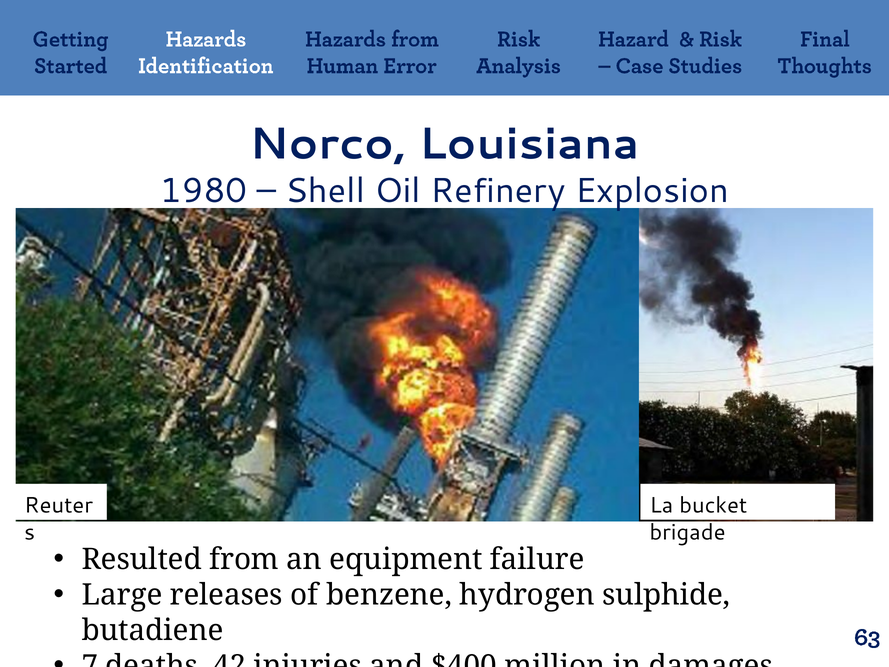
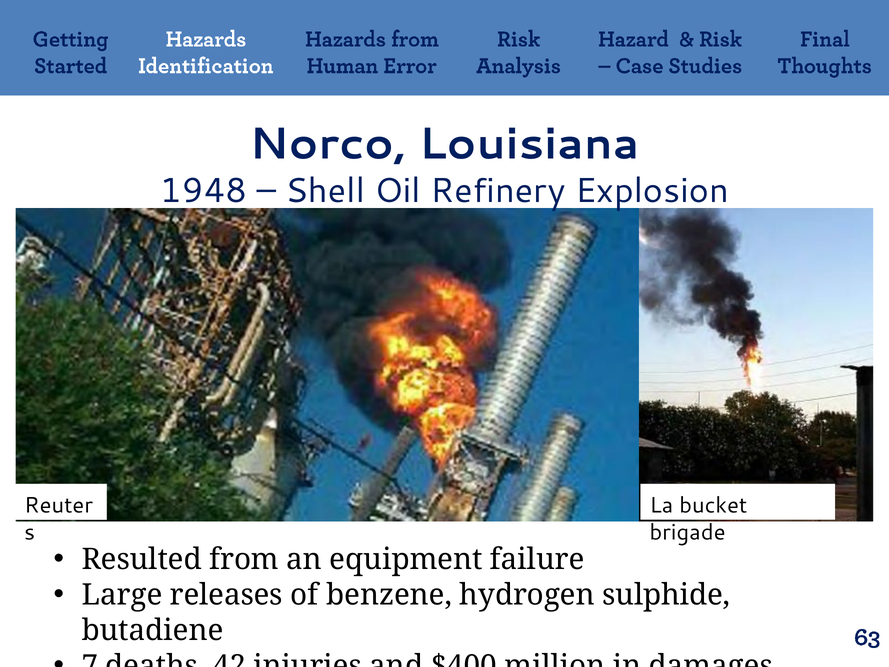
1980: 1980 -> 1948
